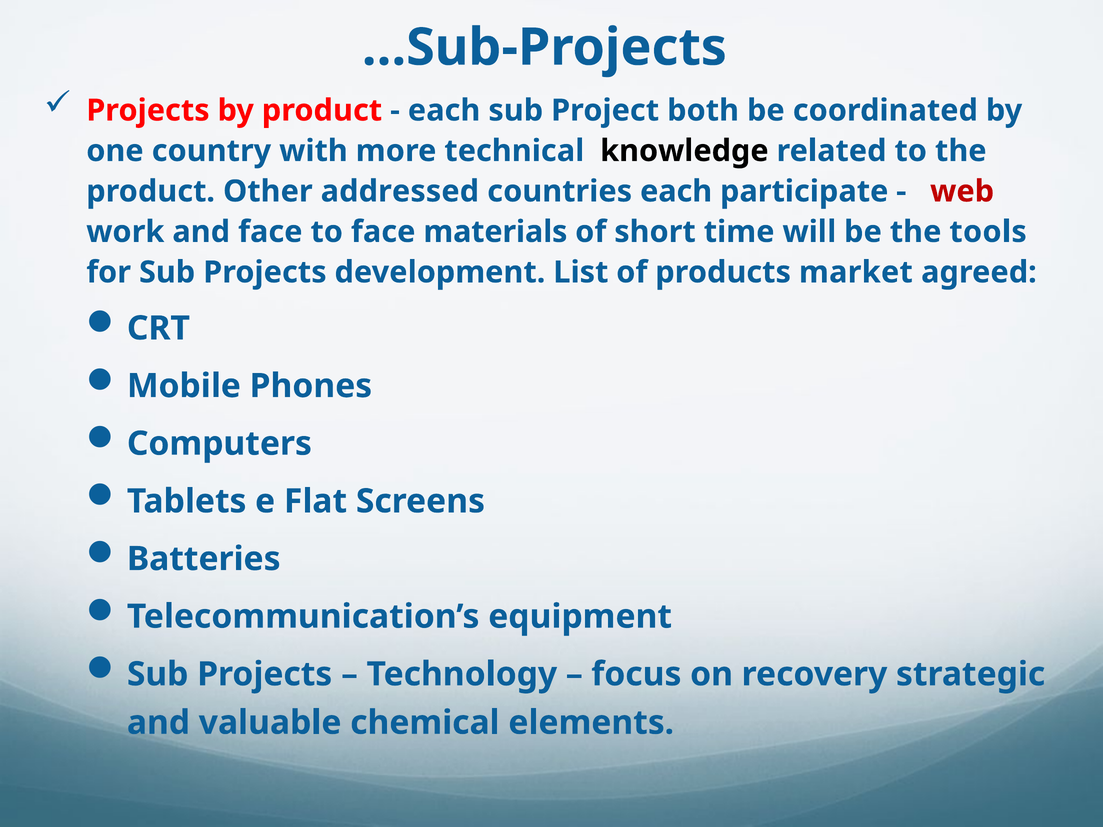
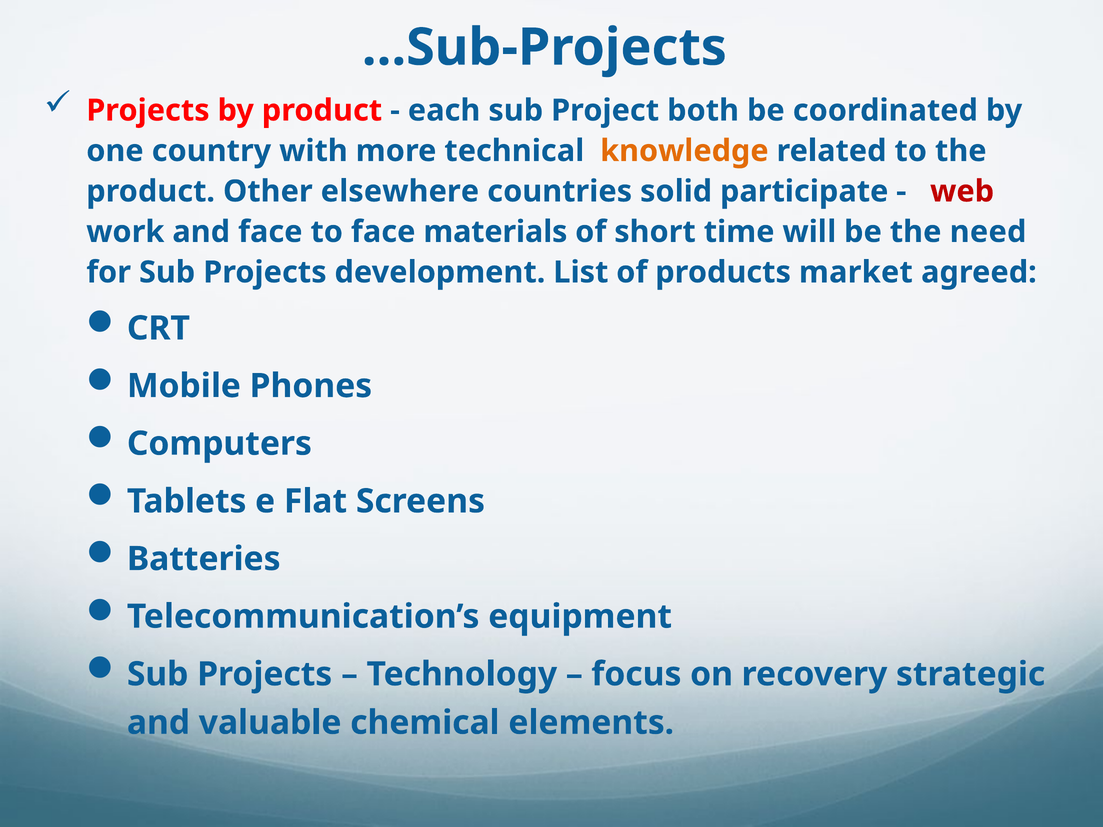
knowledge colour: black -> orange
addressed: addressed -> elsewhere
countries each: each -> solid
tools: tools -> need
